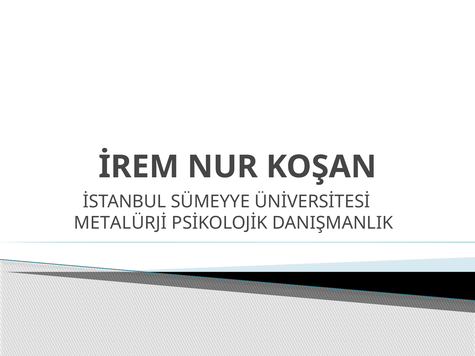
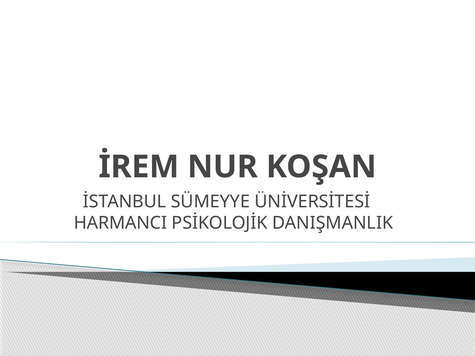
METALÜRJİ: METALÜRJİ -> HARMANCI
